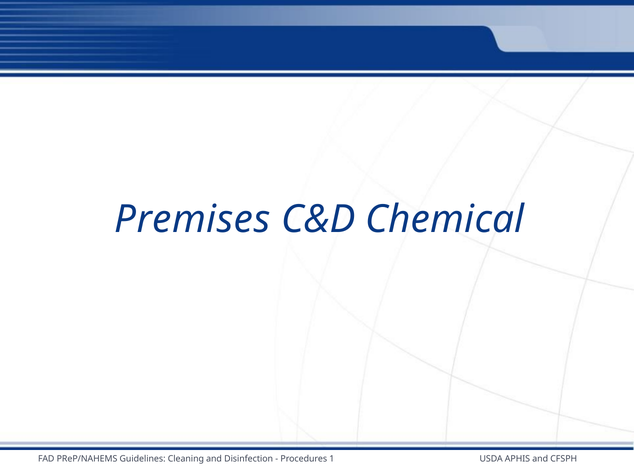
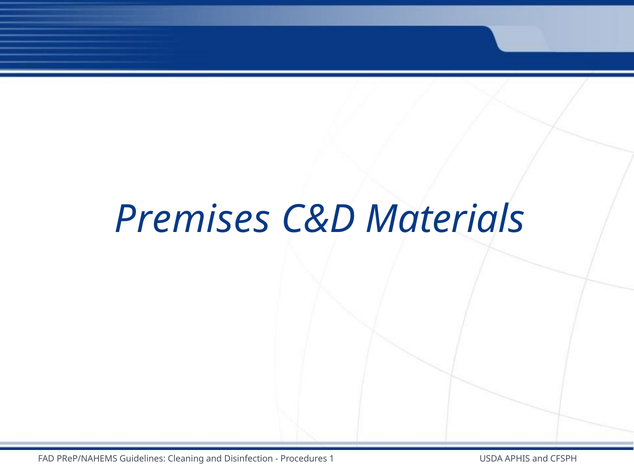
Chemical: Chemical -> Materials
